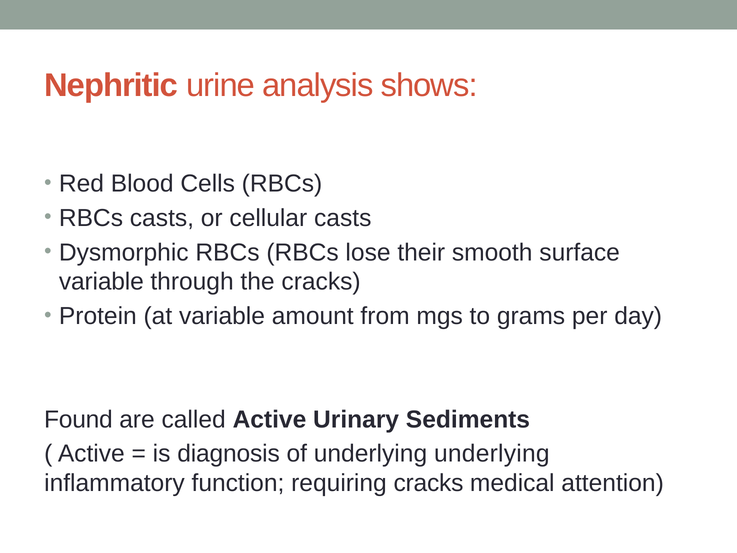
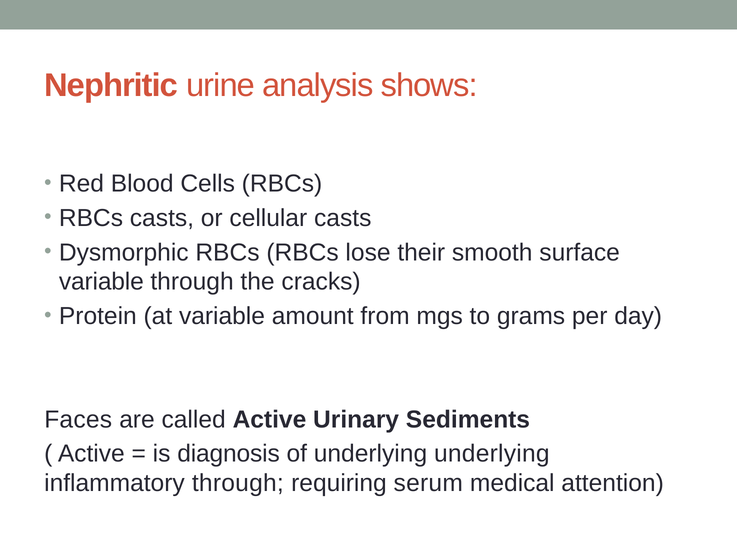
Found: Found -> Faces
inflammatory function: function -> through
requiring cracks: cracks -> serum
